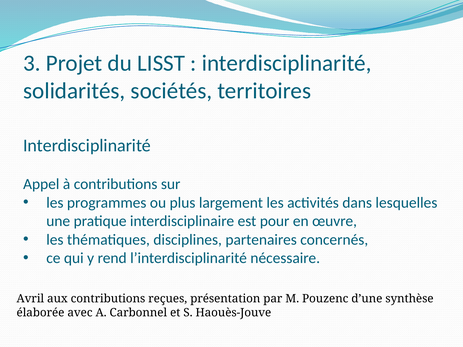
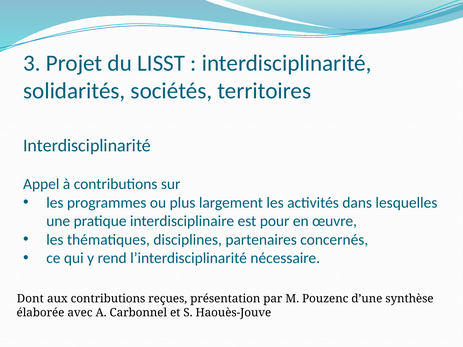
Avril: Avril -> Dont
